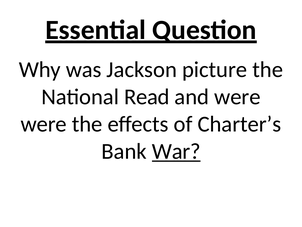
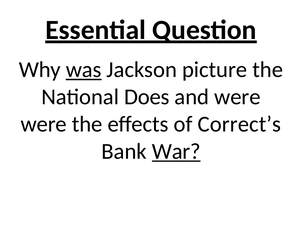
was underline: none -> present
Read: Read -> Does
Charter’s: Charter’s -> Correct’s
